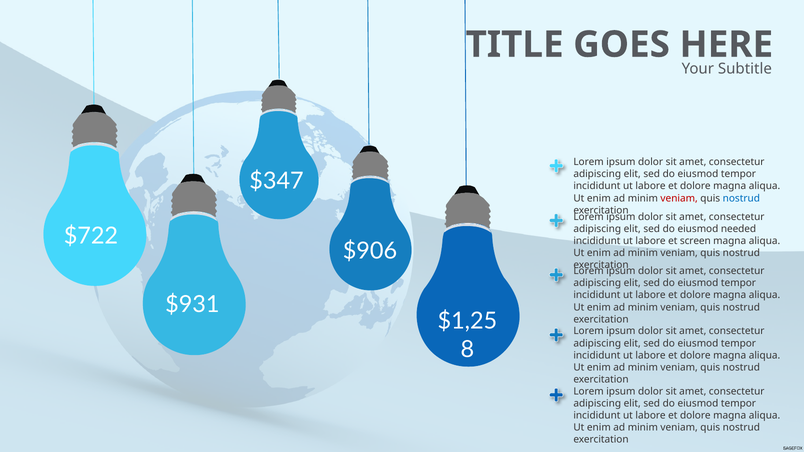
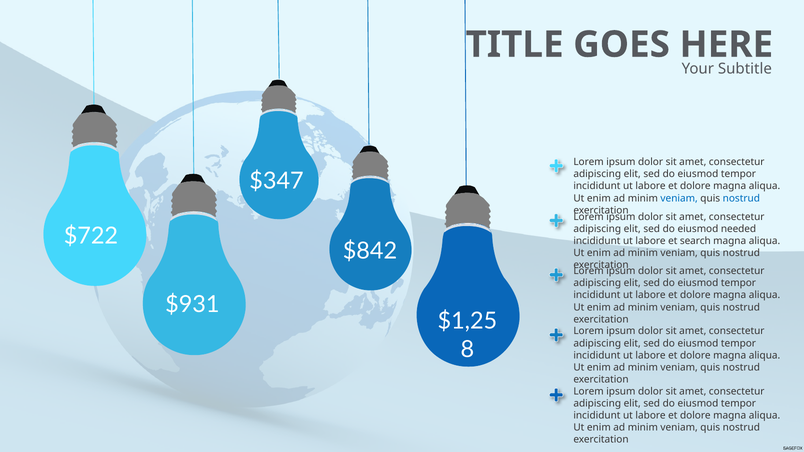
veniam at (679, 198) colour: red -> blue
screen: screen -> search
$906: $906 -> $842
